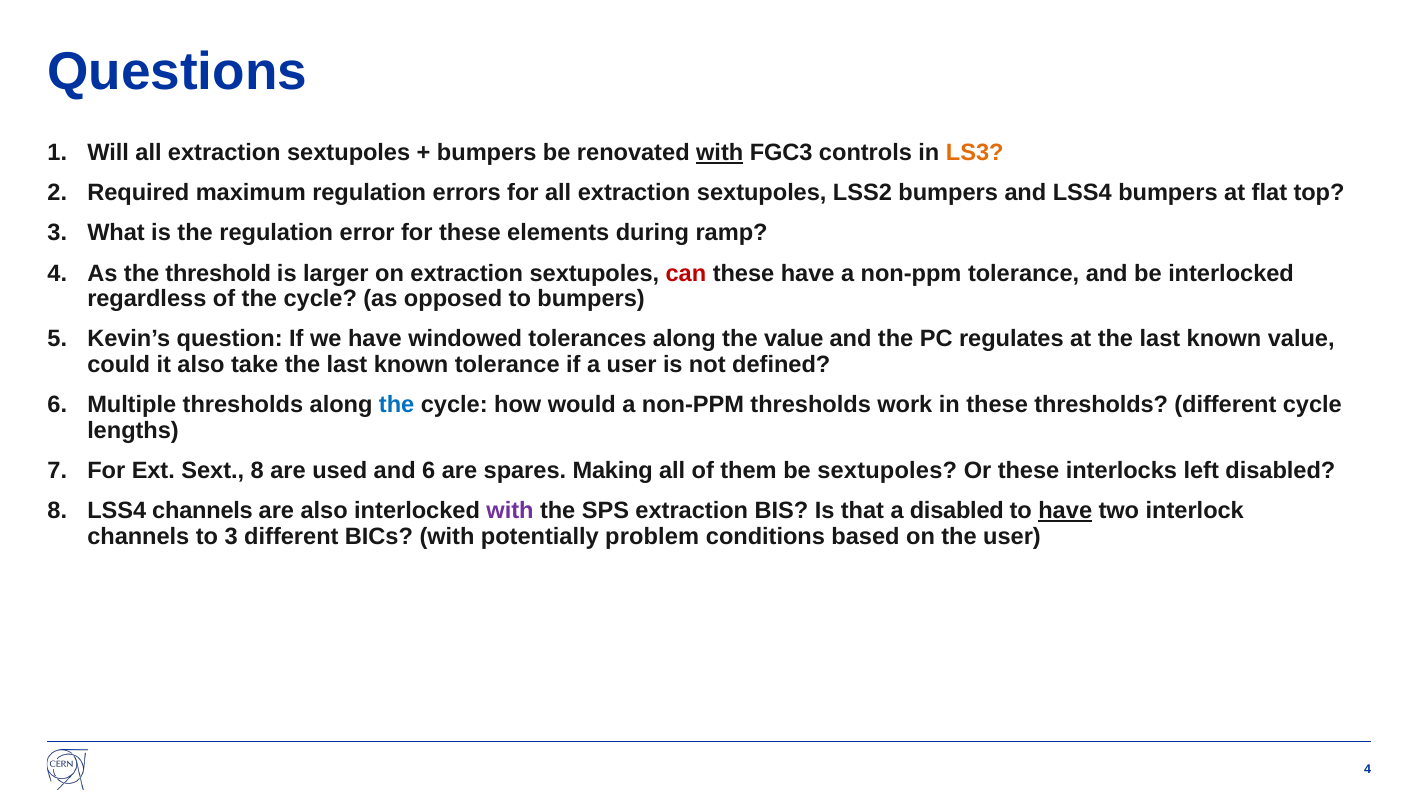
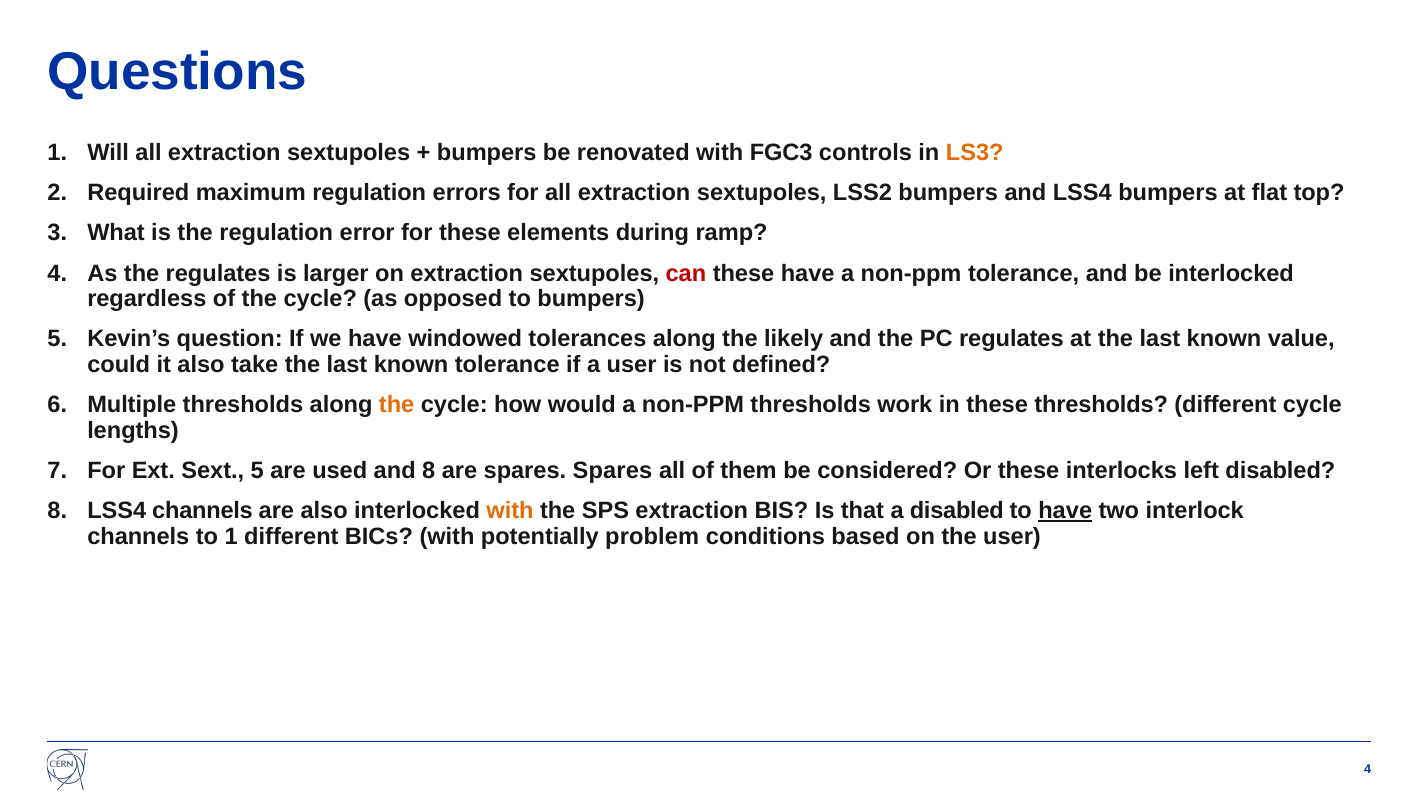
with at (720, 153) underline: present -> none
the threshold: threshold -> regulates
the value: value -> likely
the at (397, 405) colour: blue -> orange
Sext 8: 8 -> 5
and 6: 6 -> 8
spares Making: Making -> Spares
be sextupoles: sextupoles -> considered
with at (510, 511) colour: purple -> orange
to 3: 3 -> 1
